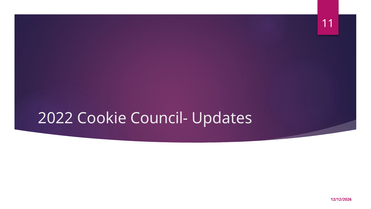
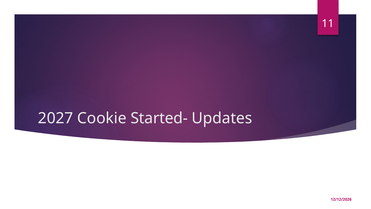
2022: 2022 -> 2027
Council-: Council- -> Started-
